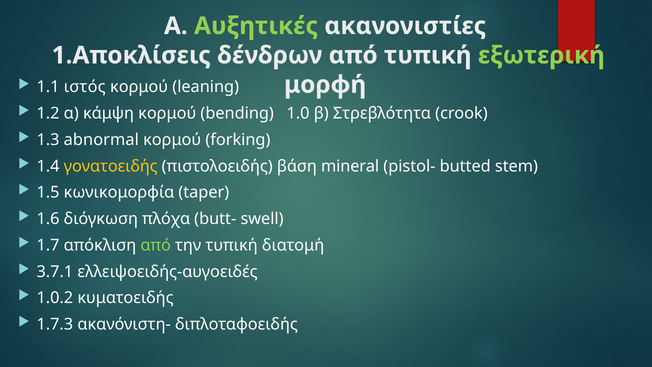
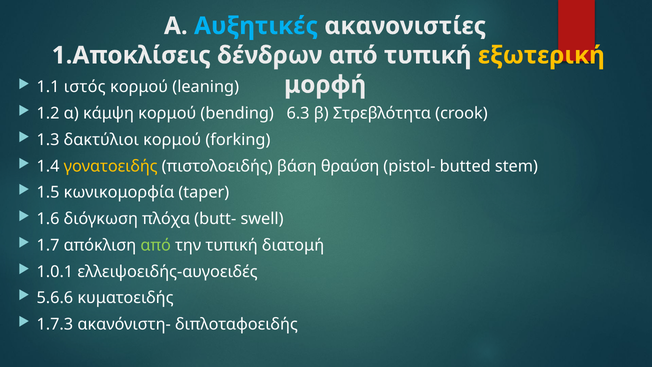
Αυξητικές colour: light green -> light blue
εξωτερική colour: light green -> yellow
1.0: 1.0 -> 6.3
abnormal: abnormal -> δακτύλιοι
mineral: mineral -> θραύση
3.7.1: 3.7.1 -> 1.0.1
1.0.2: 1.0.2 -> 5.6.6
